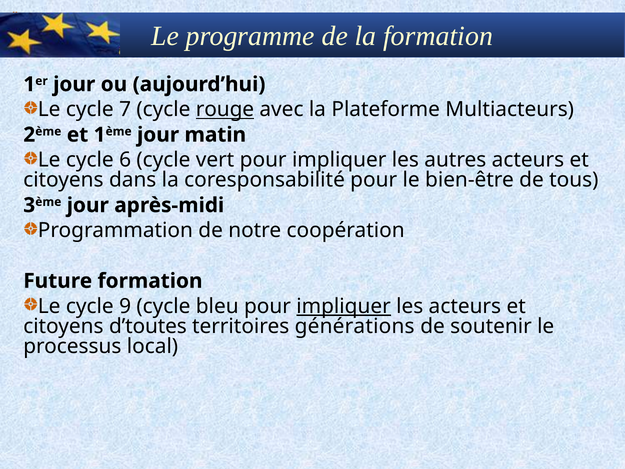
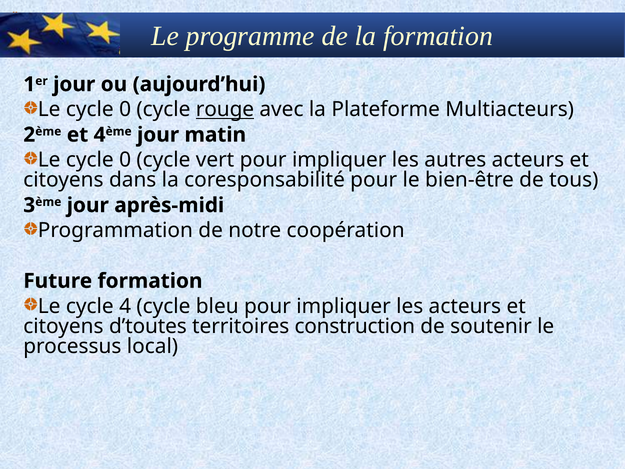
7 at (125, 109): 7 -> 0
et 1: 1 -> 4
6 at (125, 160): 6 -> 0
cycle 9: 9 -> 4
impliquer at (344, 306) underline: present -> none
générations: générations -> construction
